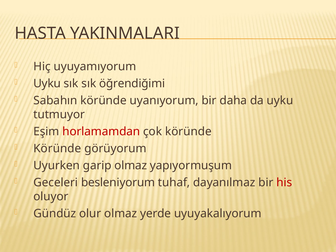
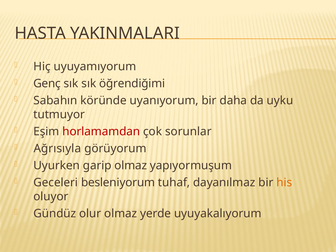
Uyku at (47, 84): Uyku -> Genç
çok köründe: köründe -> sorunlar
Köründe at (57, 149): Köründe -> Ağrısıyla
his colour: red -> orange
